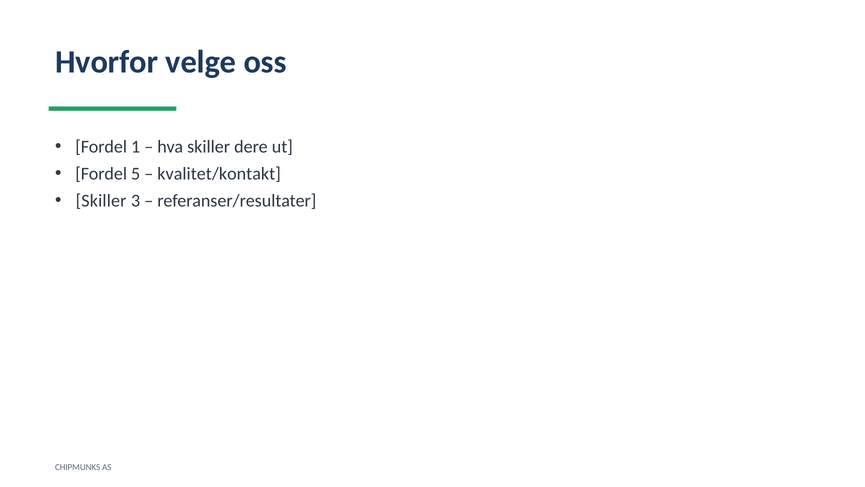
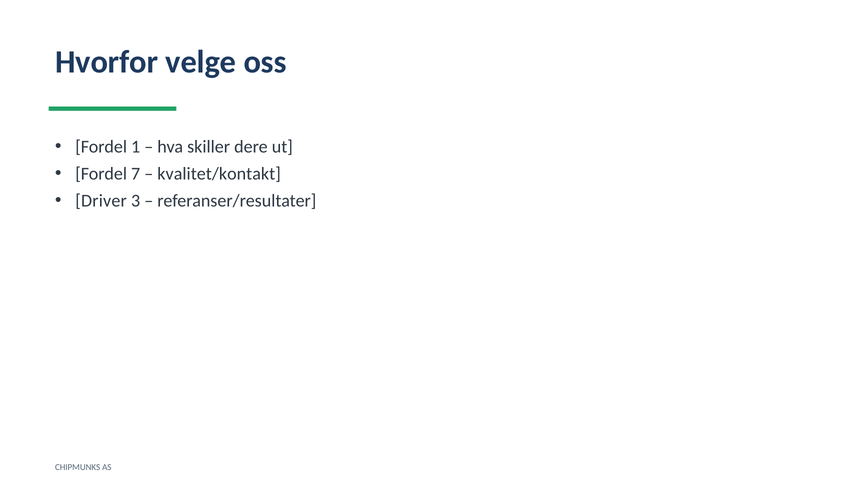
5: 5 -> 7
Skiller at (101, 201): Skiller -> Driver
